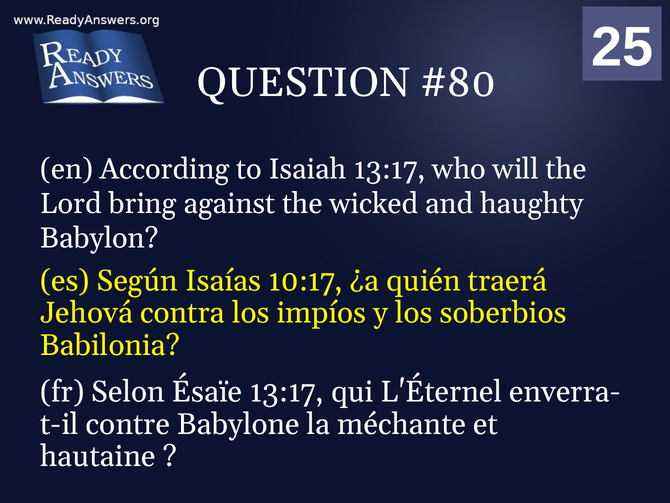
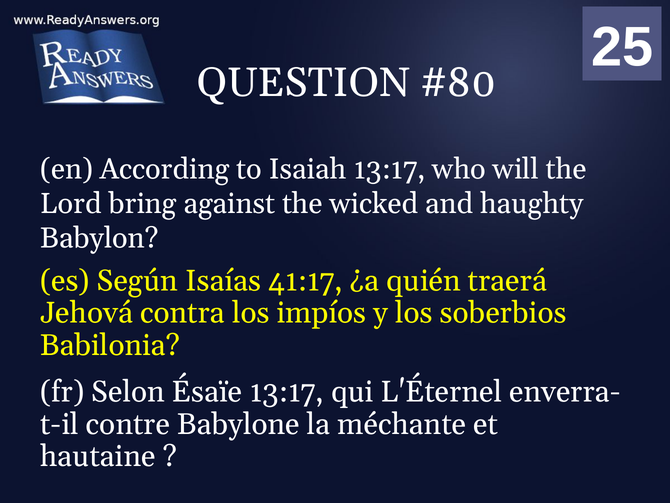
10:17: 10:17 -> 41:17
